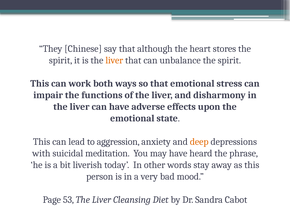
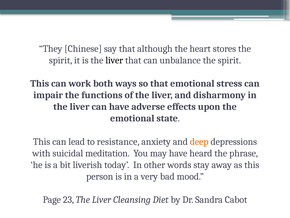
liver at (114, 60) colour: orange -> black
aggression: aggression -> resistance
53: 53 -> 23
